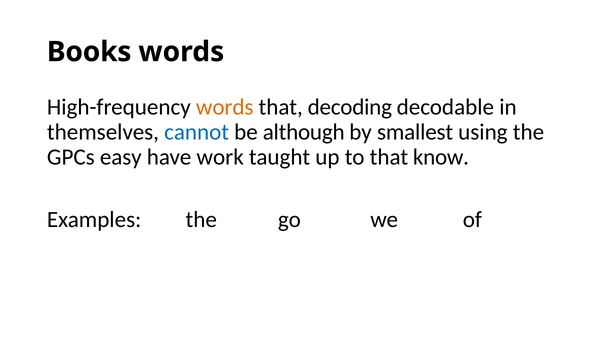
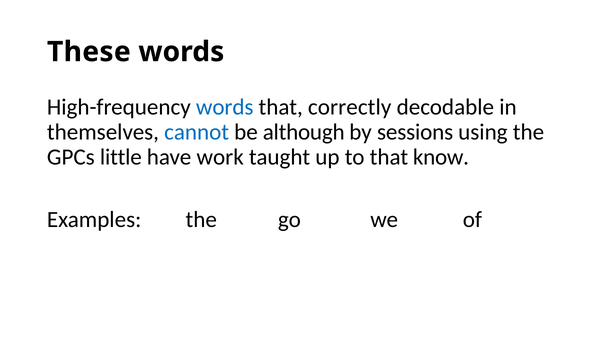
Books: Books -> These
words at (225, 107) colour: orange -> blue
decoding: decoding -> correctly
smallest: smallest -> sessions
easy: easy -> little
